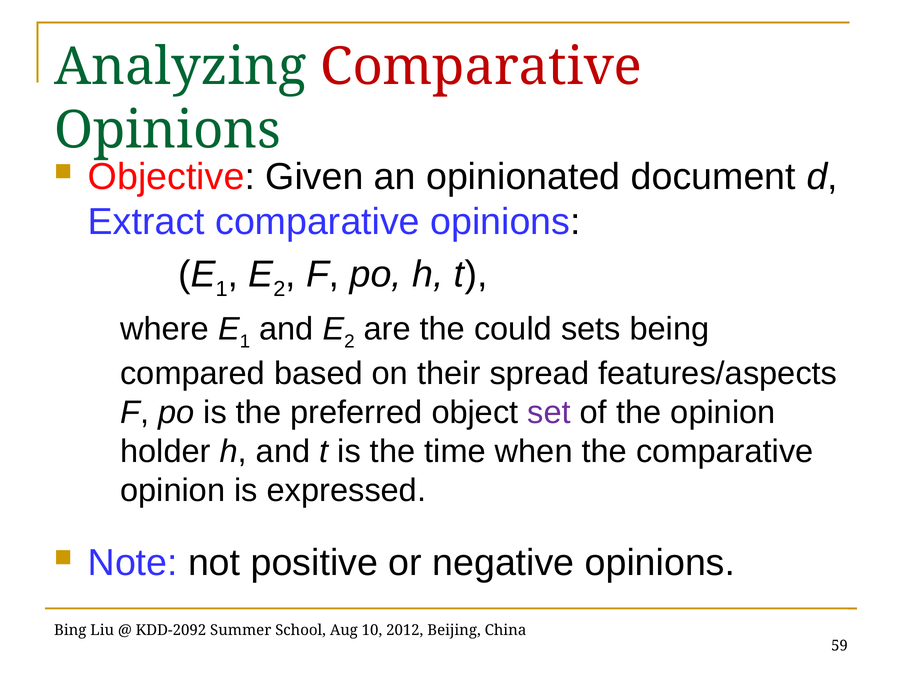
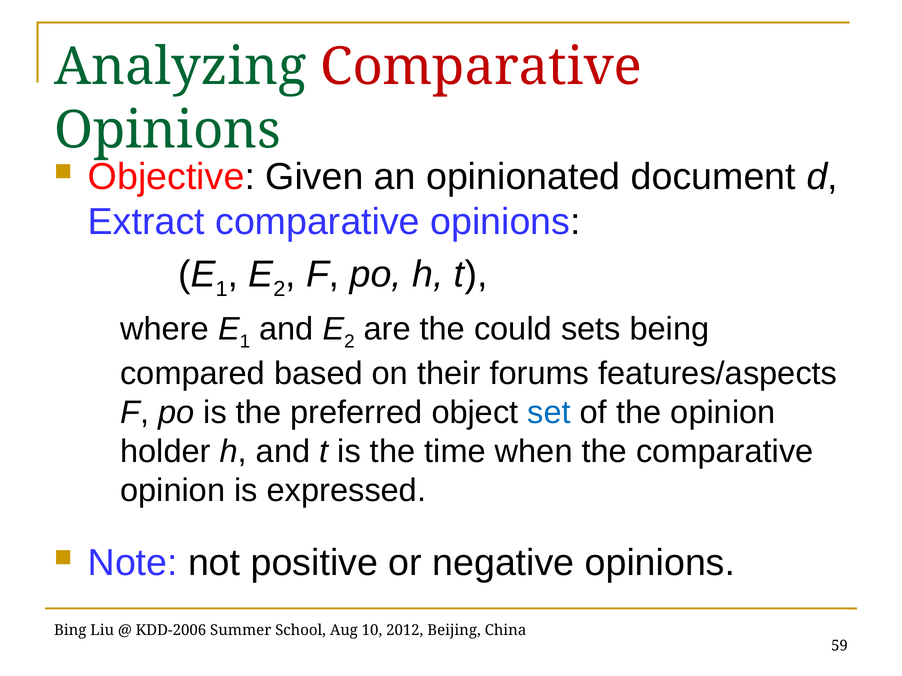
spread: spread -> forums
set colour: purple -> blue
KDD-2092: KDD-2092 -> KDD-2006
